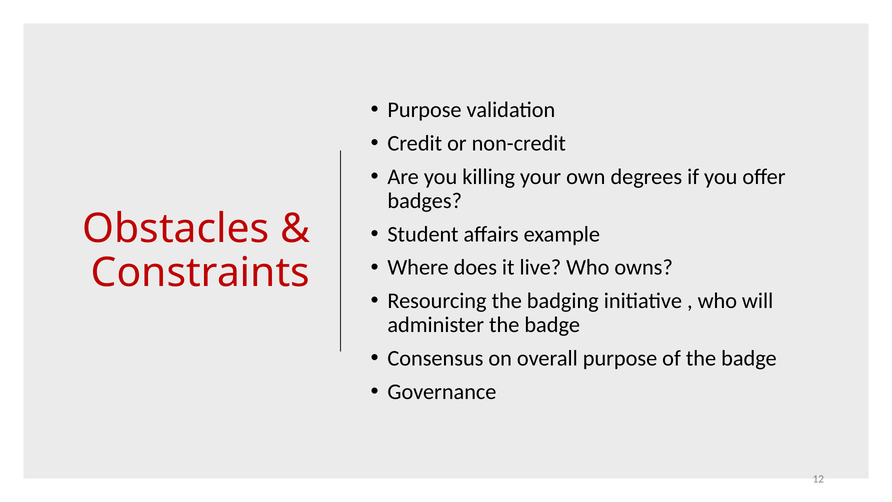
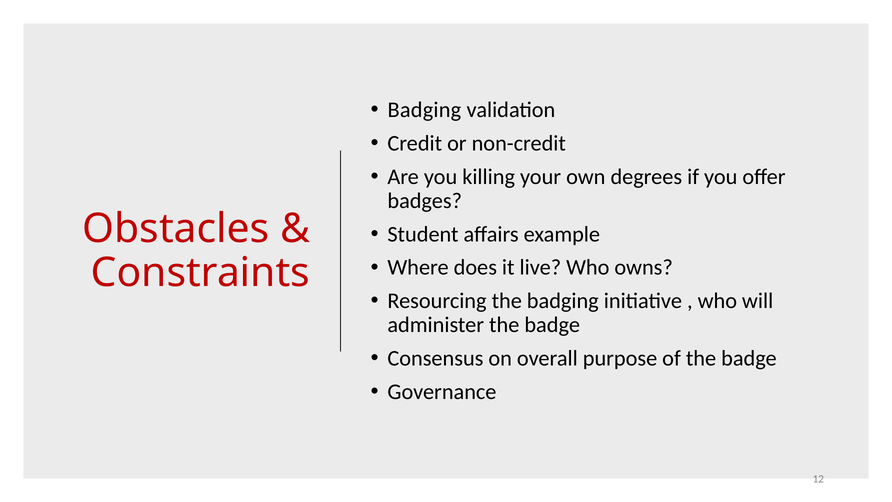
Purpose at (425, 110): Purpose -> Badging
